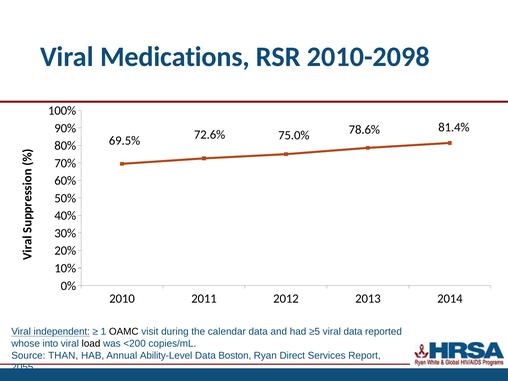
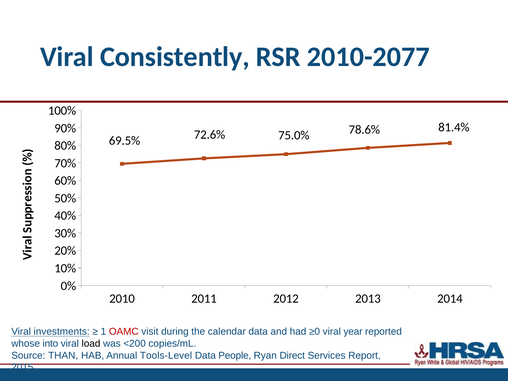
Medications: Medications -> Consistently
2010-2098: 2010-2098 -> 2010-2077
independent: independent -> investments
OAMC colour: black -> red
≥5: ≥5 -> ≥0
viral data: data -> year
Ability-Level: Ability-Level -> Tools-Level
Boston: Boston -> People
2055: 2055 -> 2015
